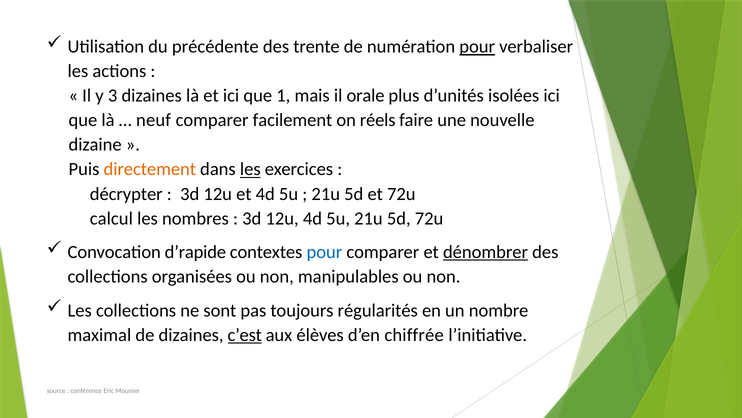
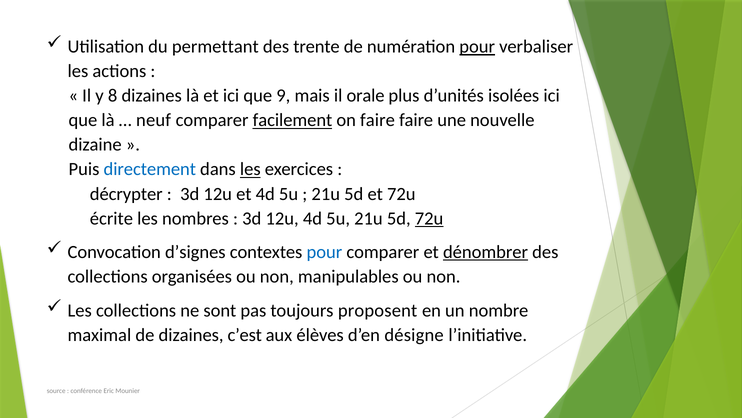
précédente: précédente -> permettant
3: 3 -> 8
1: 1 -> 9
facilement underline: none -> present
on réels: réels -> faire
directement colour: orange -> blue
calcul: calcul -> écrite
72u at (429, 218) underline: none -> present
d’rapide: d’rapide -> d’signes
régularités: régularités -> proposent
c’est underline: present -> none
chiffrée: chiffrée -> désigne
